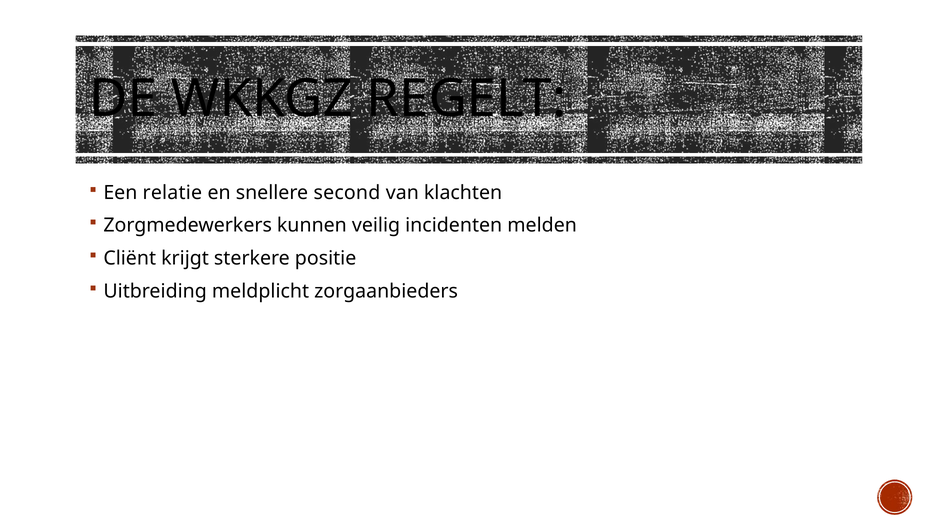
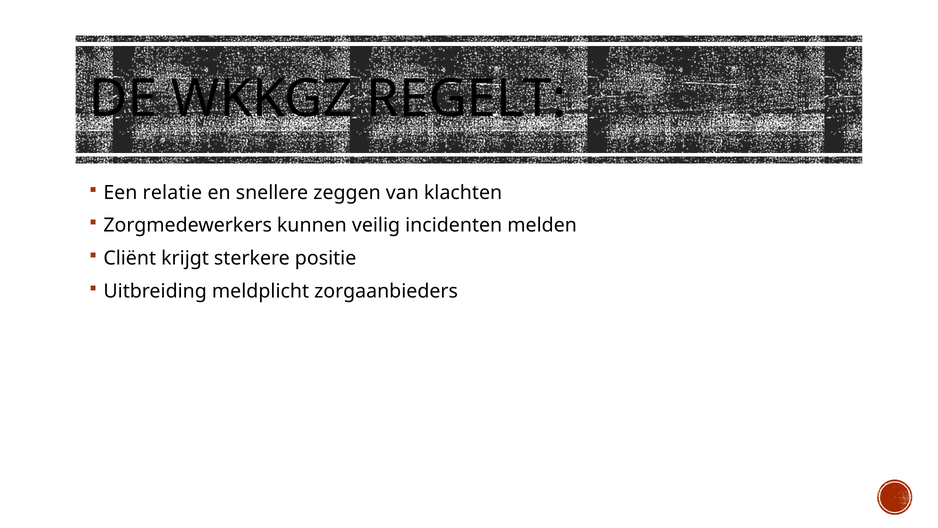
second: second -> zeggen
